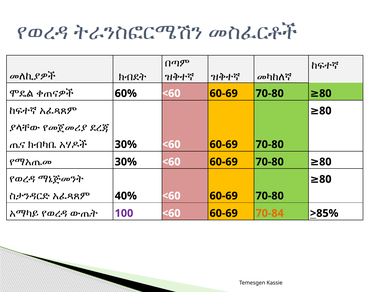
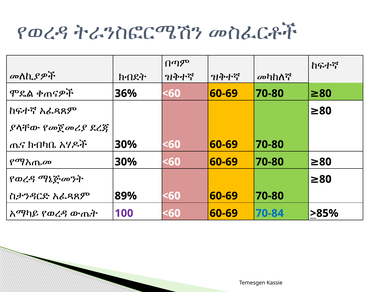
60%: 60% -> 36%
40%: 40% -> 89%
70-84 colour: orange -> blue
